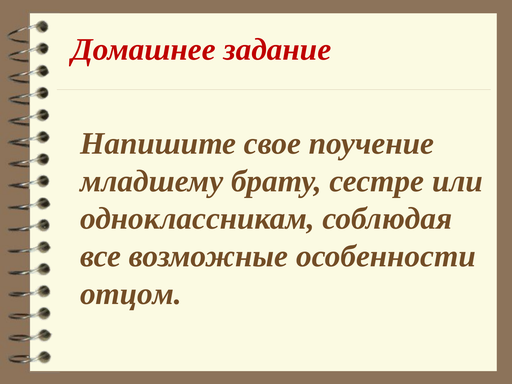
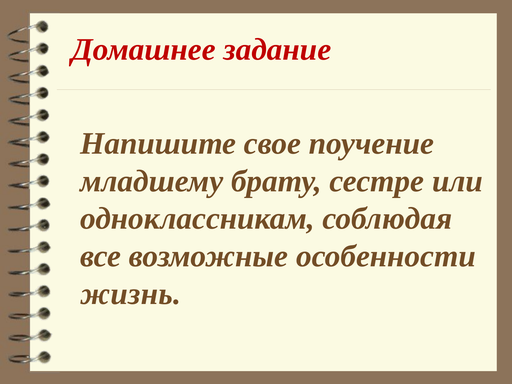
отцом: отцом -> жизнь
